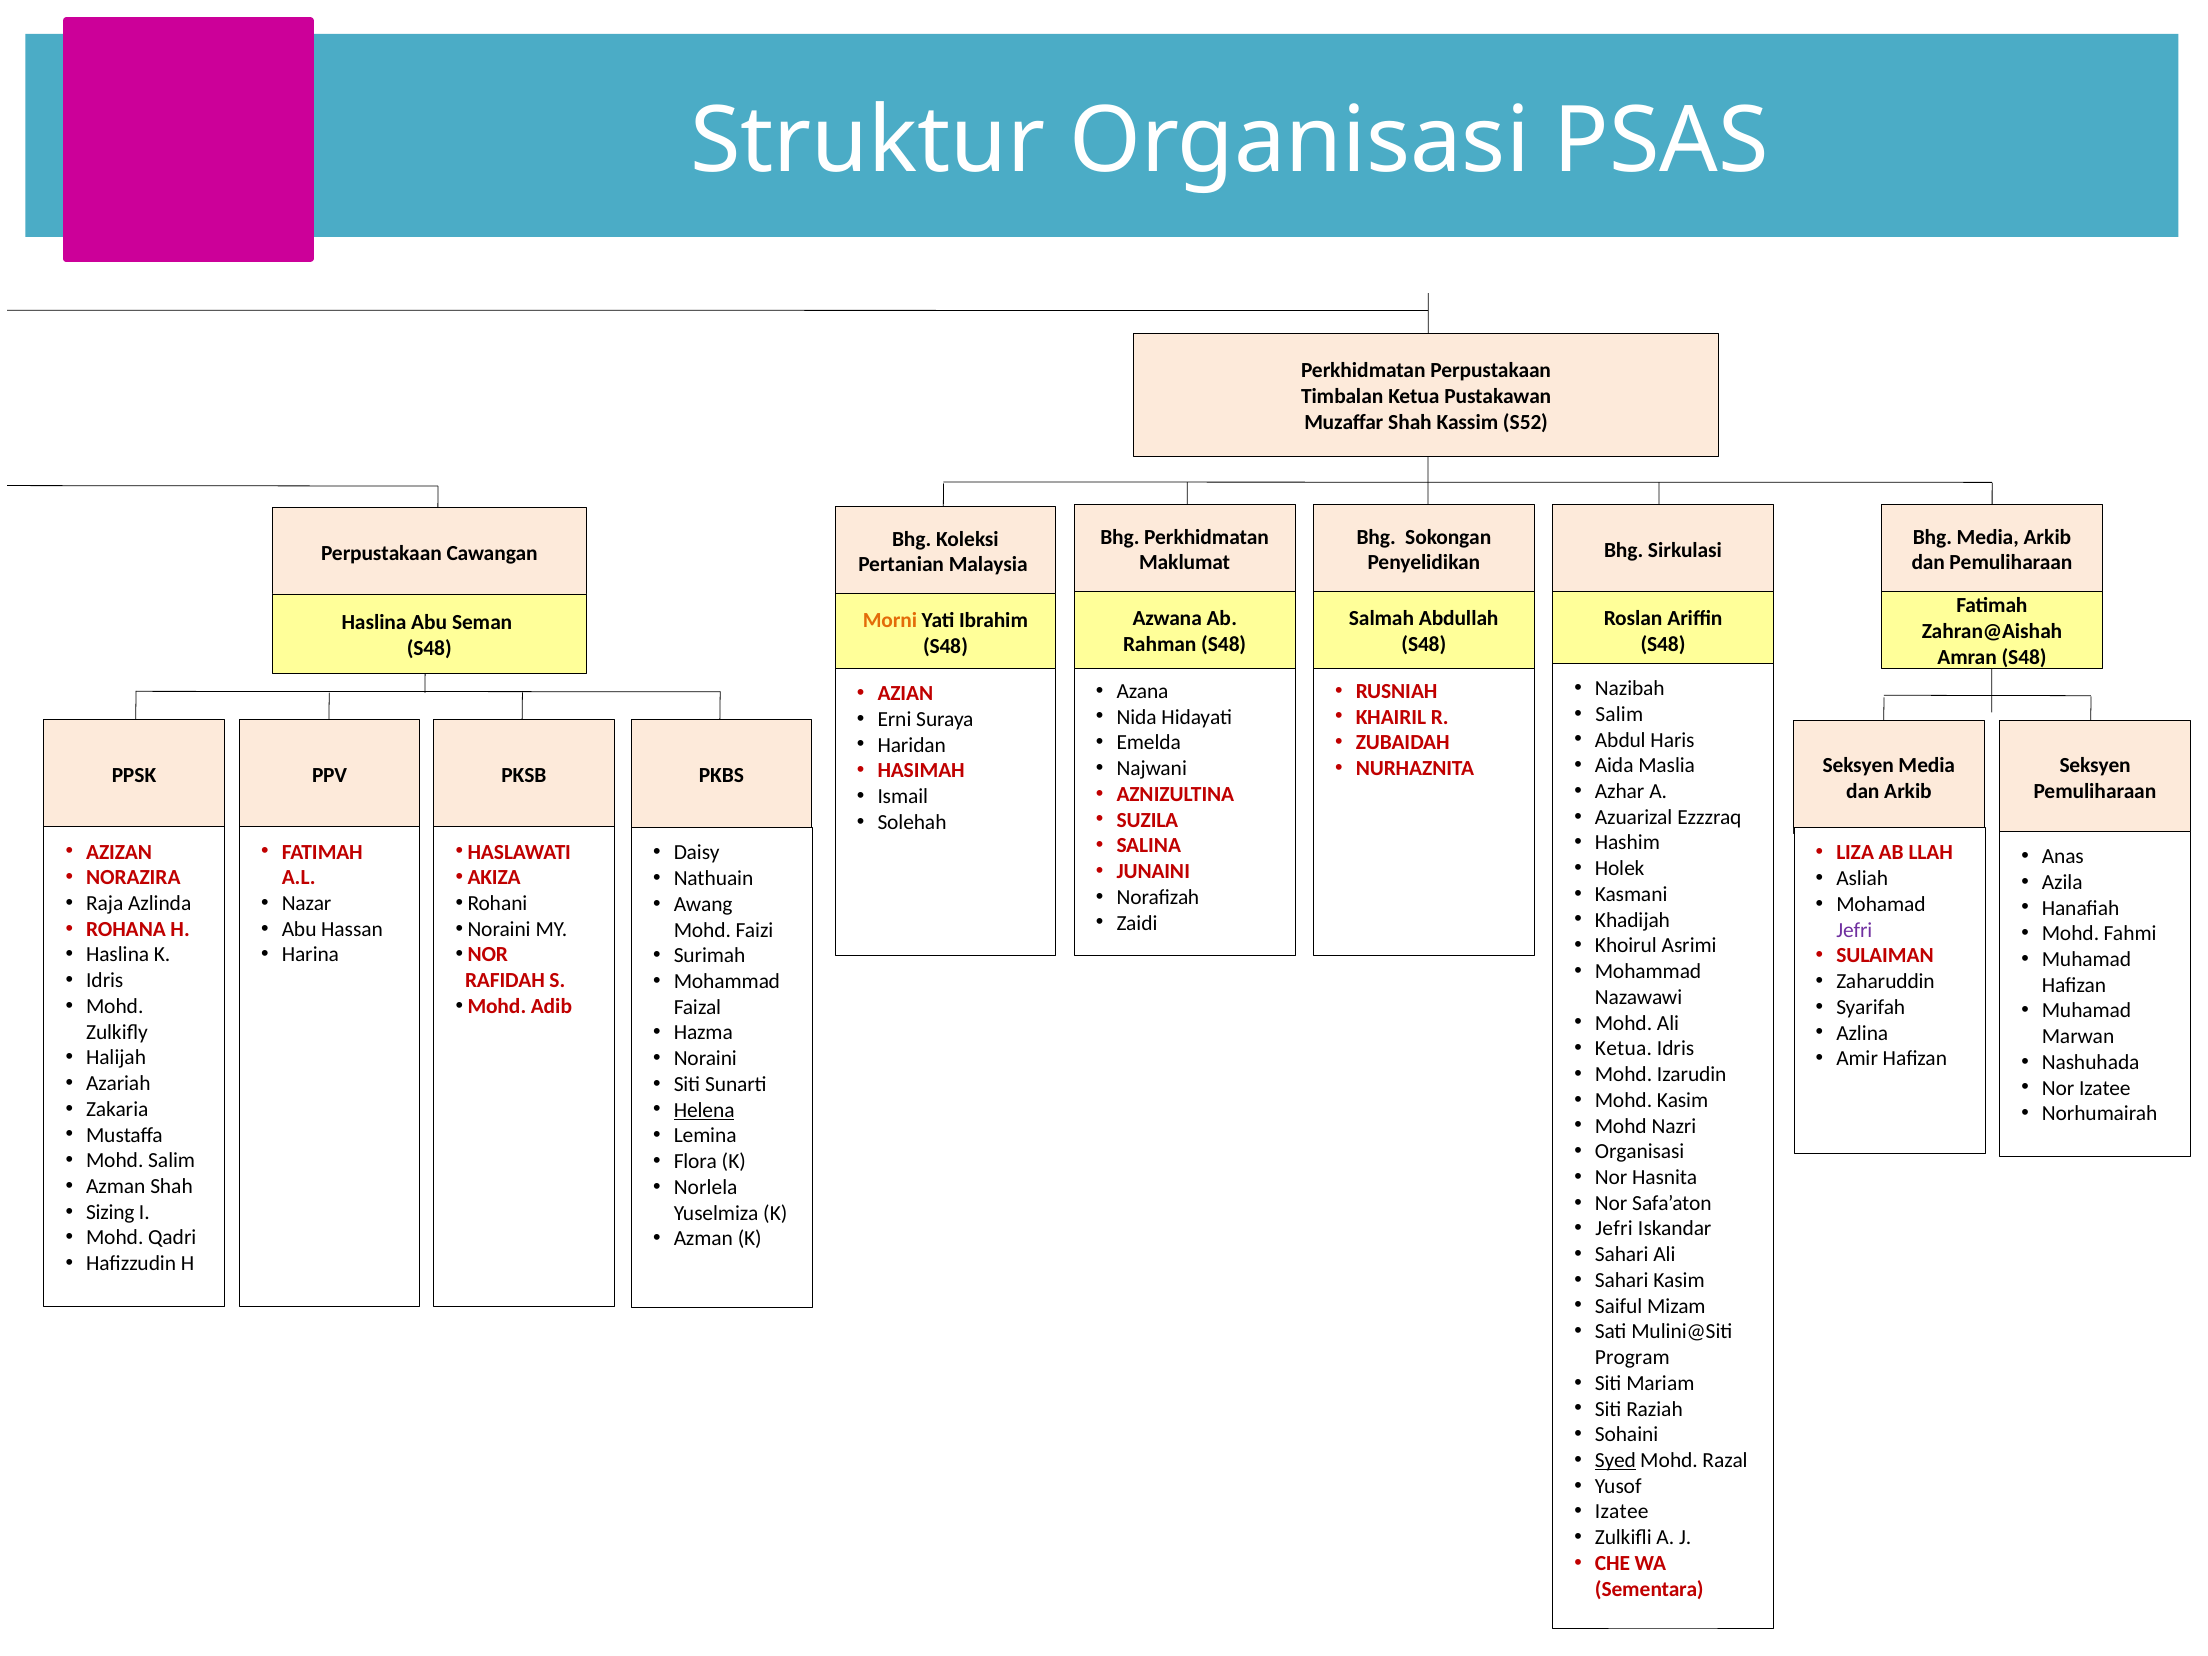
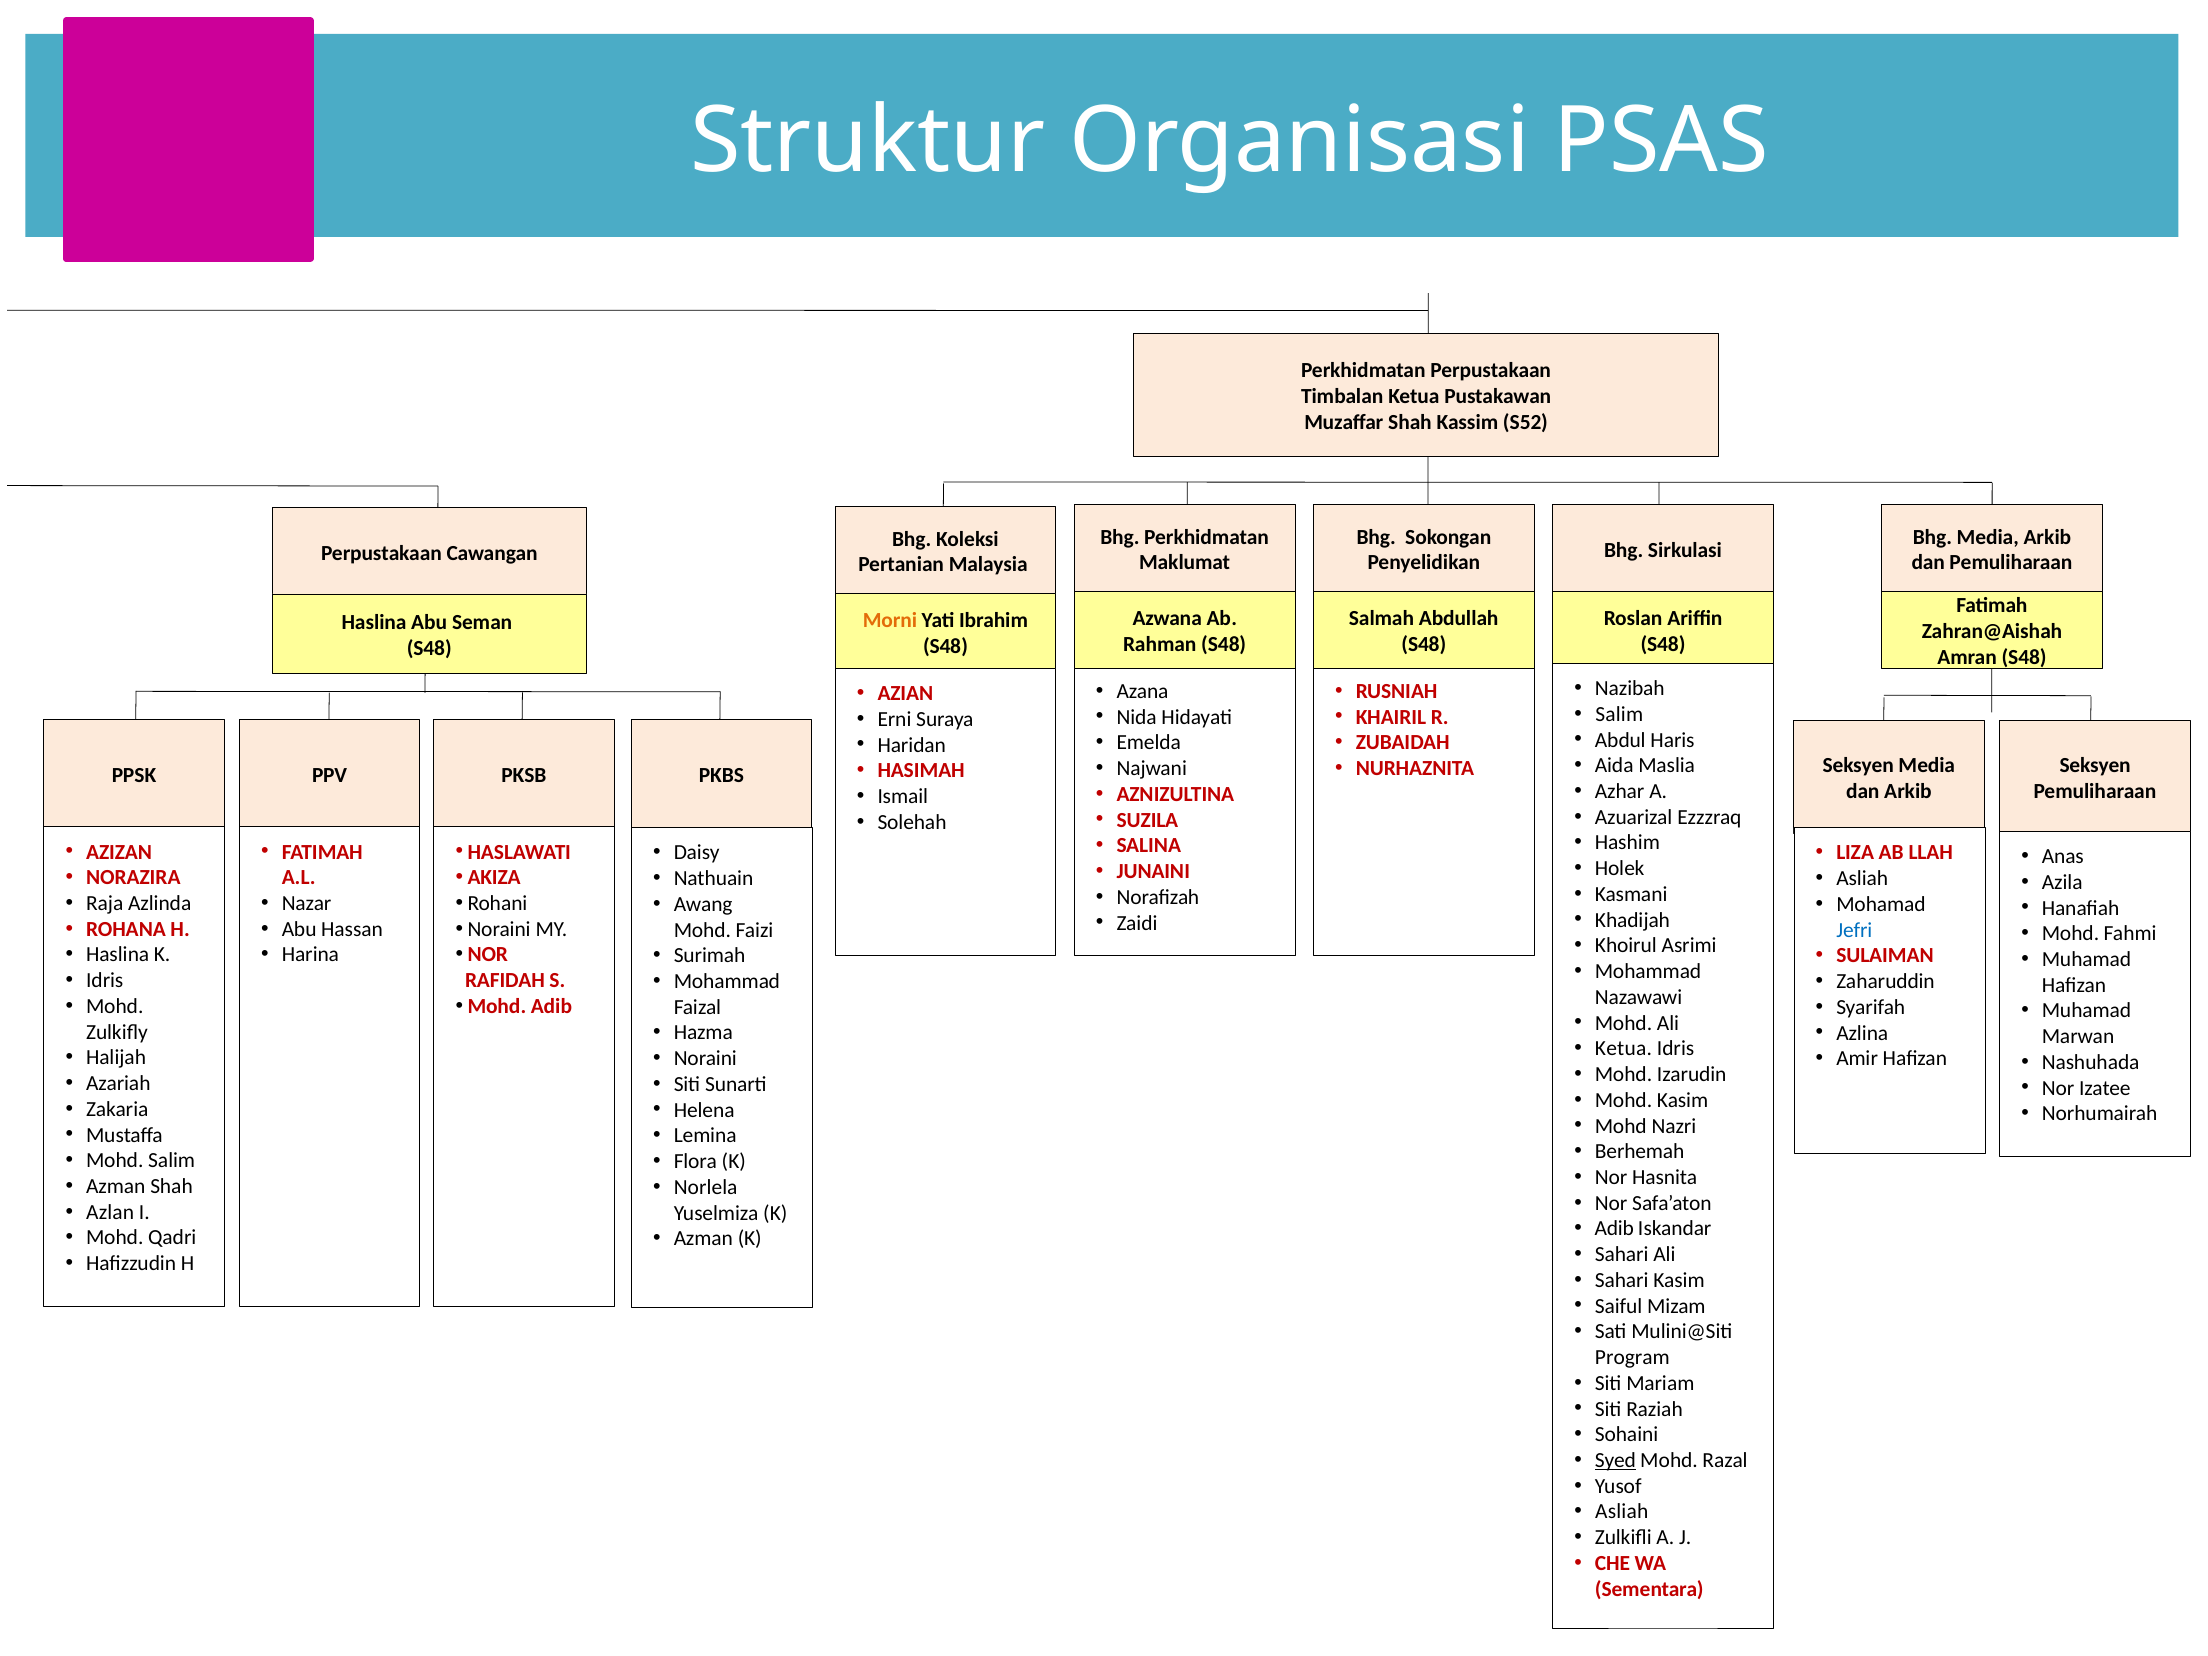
Jefri at (1854, 930) colour: purple -> blue
Helena underline: present -> none
Organisasi at (1640, 1152): Organisasi -> Berhemah
Sizing: Sizing -> Azlan
Jefri at (1614, 1229): Jefri -> Adib
Izatee at (1622, 1512): Izatee -> Asliah
